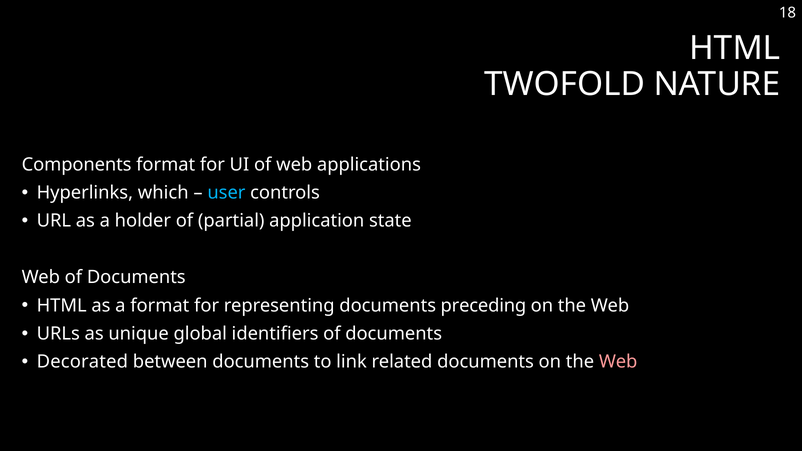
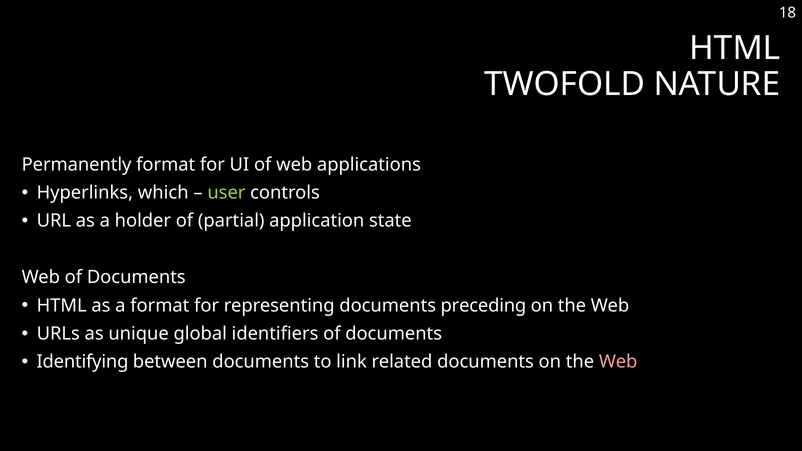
Components: Components -> Permanently
user colour: light blue -> light green
Decorated: Decorated -> Identifying
